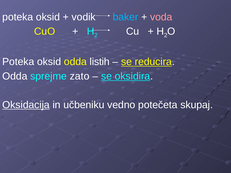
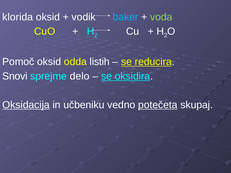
poteka at (18, 17): poteka -> klorida
voda colour: pink -> light green
Poteka at (18, 62): Poteka -> Pomoč
Odda at (15, 76): Odda -> Snovi
zato: zato -> delo
potečeta underline: none -> present
